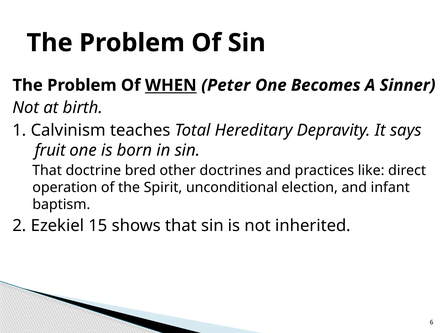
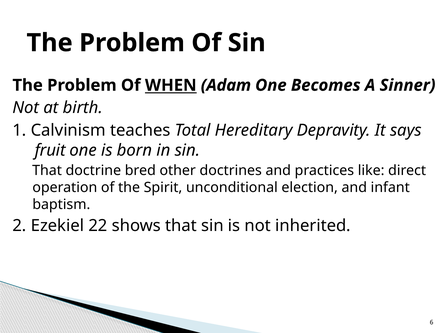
Peter: Peter -> Adam
15: 15 -> 22
